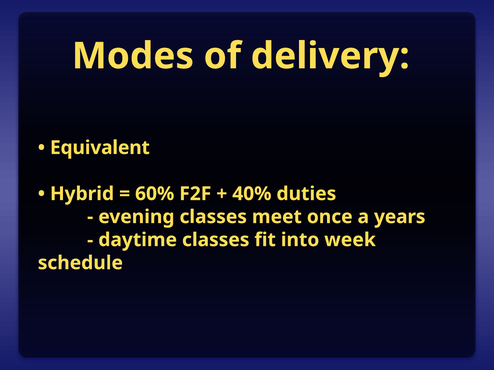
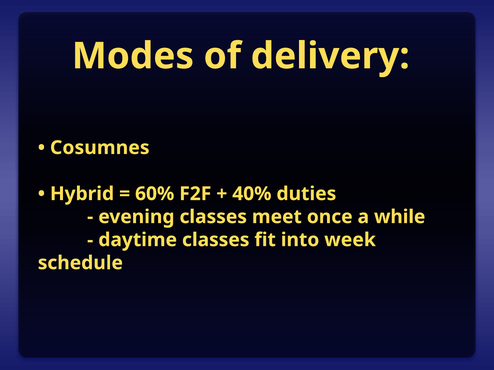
Equivalent: Equivalent -> Cosumnes
years: years -> while
